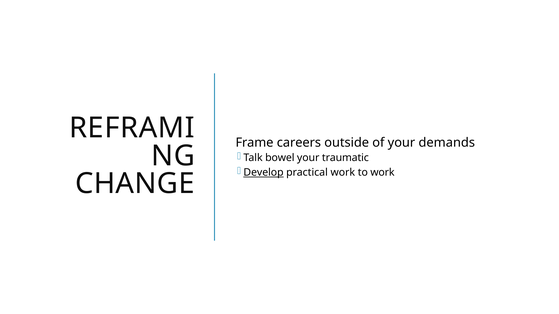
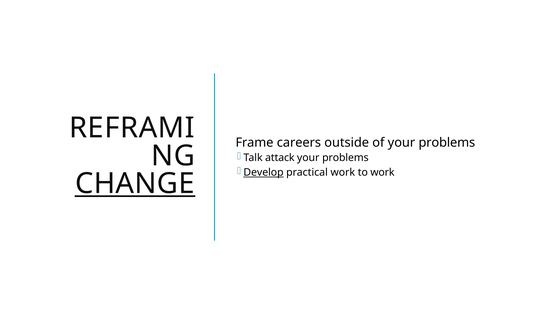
of your demands: demands -> problems
bowel: bowel -> attack
traumatic at (345, 158): traumatic -> problems
CHANGE underline: none -> present
